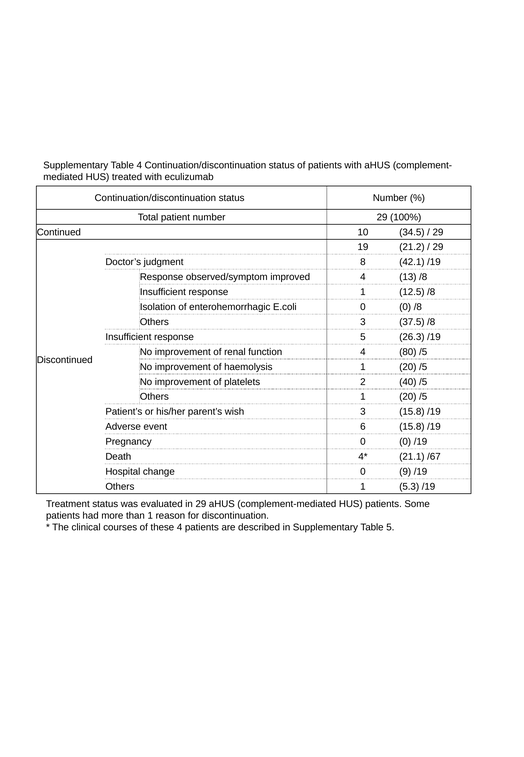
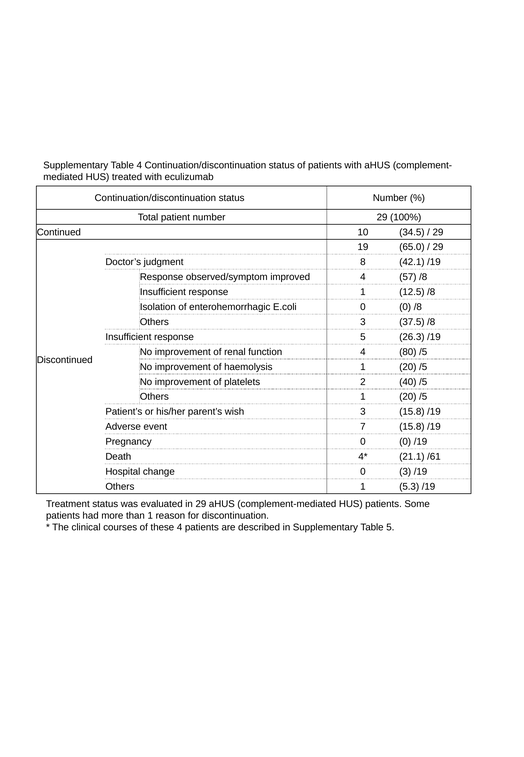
21.2: 21.2 -> 65.0
13: 13 -> 57
6: 6 -> 7
/67: /67 -> /61
0 9: 9 -> 3
